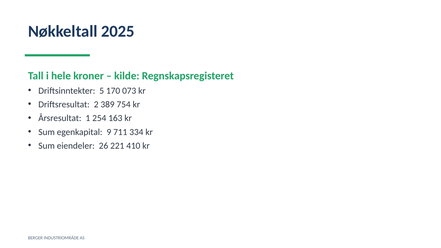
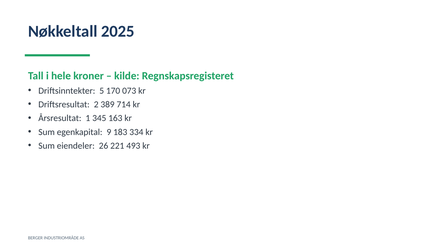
754: 754 -> 714
254: 254 -> 345
711: 711 -> 183
410: 410 -> 493
